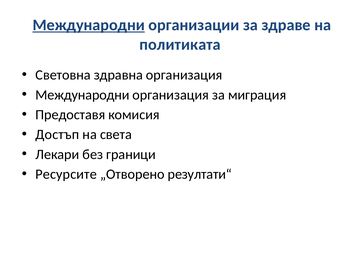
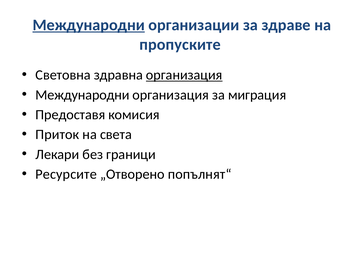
политиката: политиката -> пропуските
организация at (184, 75) underline: none -> present
Достъп: Достъп -> Приток
резултати“: резултати“ -> попълнят“
